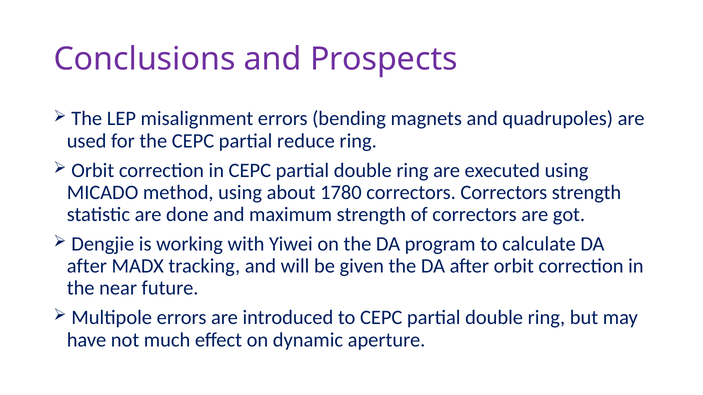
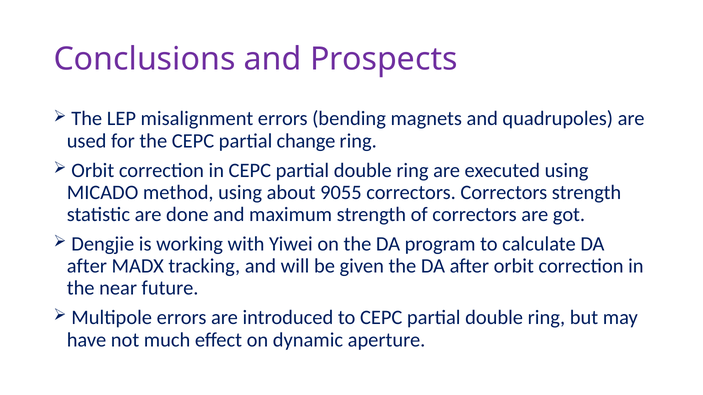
reduce: reduce -> change
1780: 1780 -> 9055
